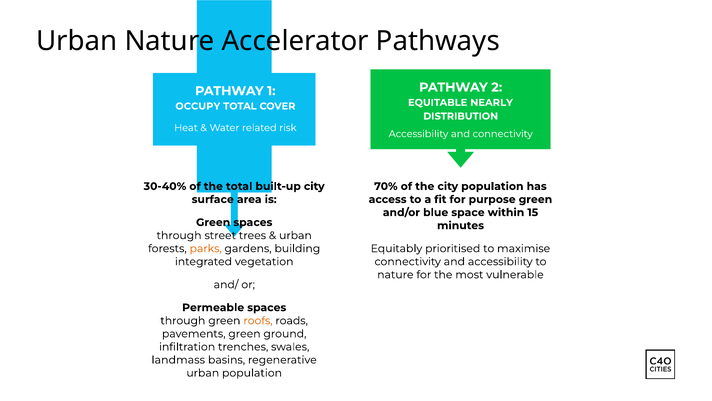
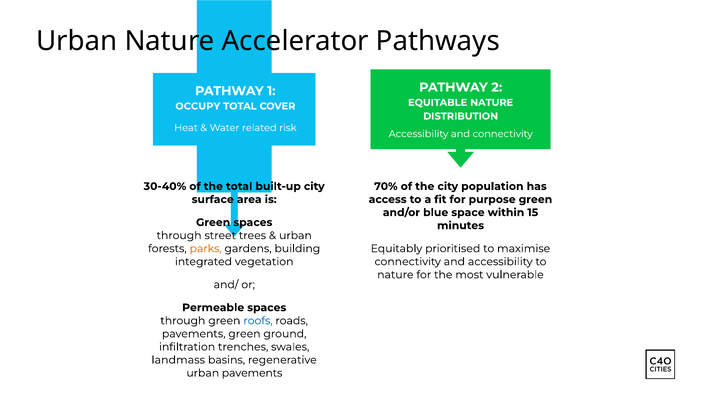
EQUITABLE NEARLY: NEARLY -> NATURE
roofs colour: orange -> blue
urban population: population -> pavements
